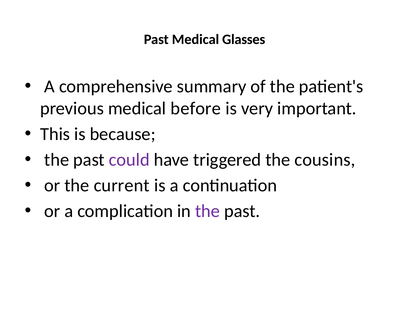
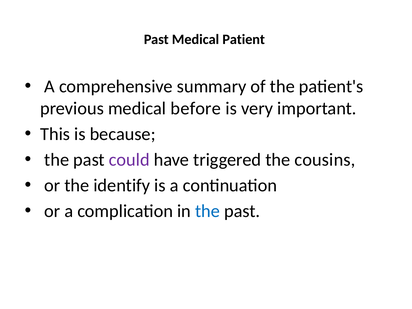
Glasses: Glasses -> Patient
current: current -> identify
the at (208, 211) colour: purple -> blue
